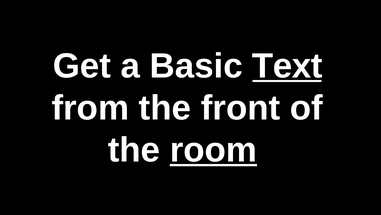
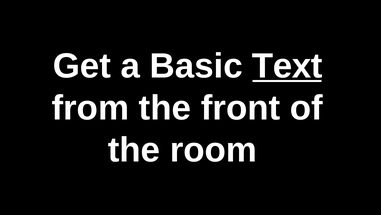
room underline: present -> none
